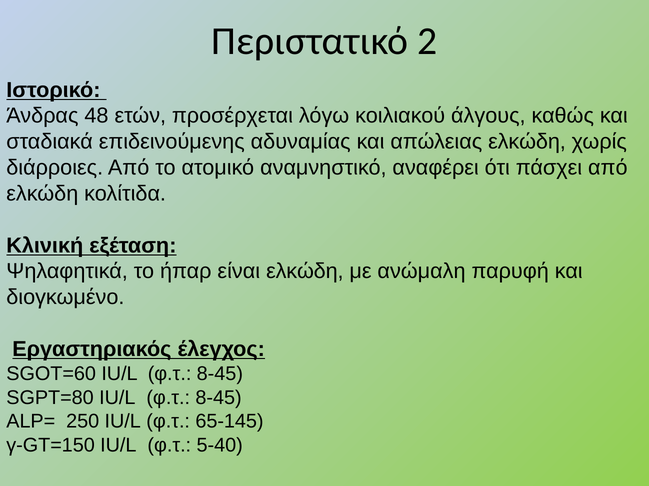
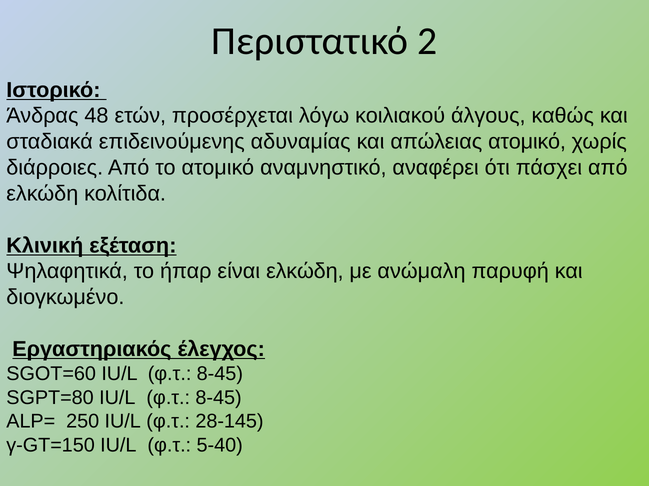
απώλειας ελκώδη: ελκώδη -> ατομικό
65-145: 65-145 -> 28-145
